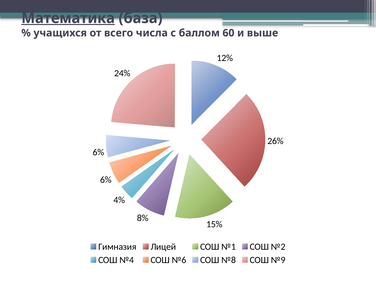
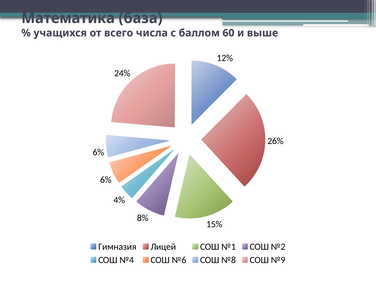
Математика underline: present -> none
